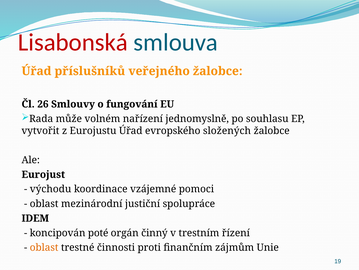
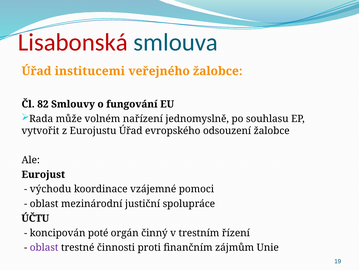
příslušníků: příslušníků -> institucemi
26: 26 -> 82
složených: složených -> odsouzení
IDEM: IDEM -> ÚČTU
oblast at (44, 247) colour: orange -> purple
